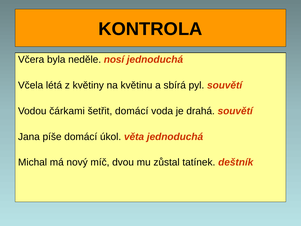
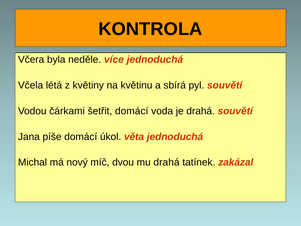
nosí: nosí -> více
mu zůstal: zůstal -> drahá
deštník: deštník -> zakázal
